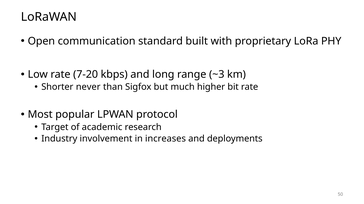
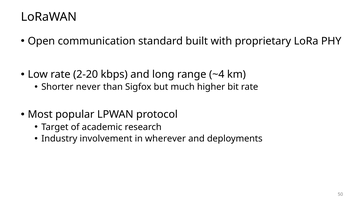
7-20: 7-20 -> 2-20
~3: ~3 -> ~4
increases: increases -> wherever
